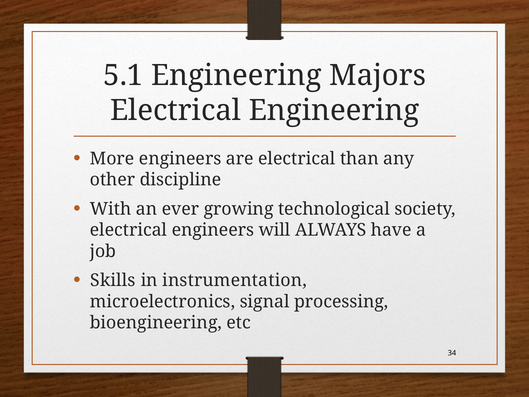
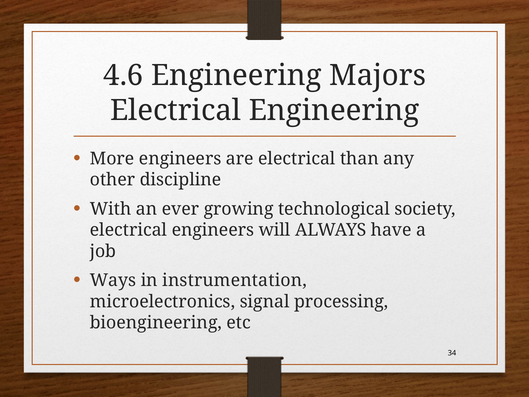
5.1: 5.1 -> 4.6
Skills: Skills -> Ways
